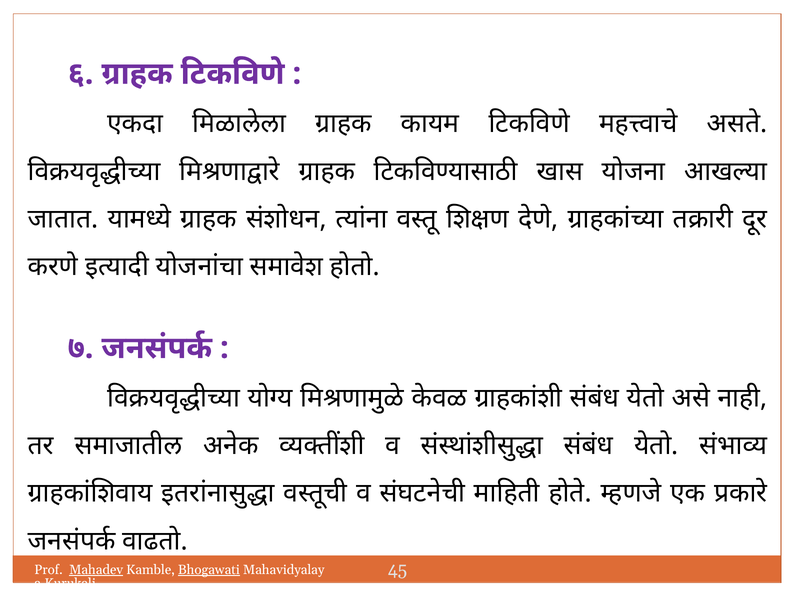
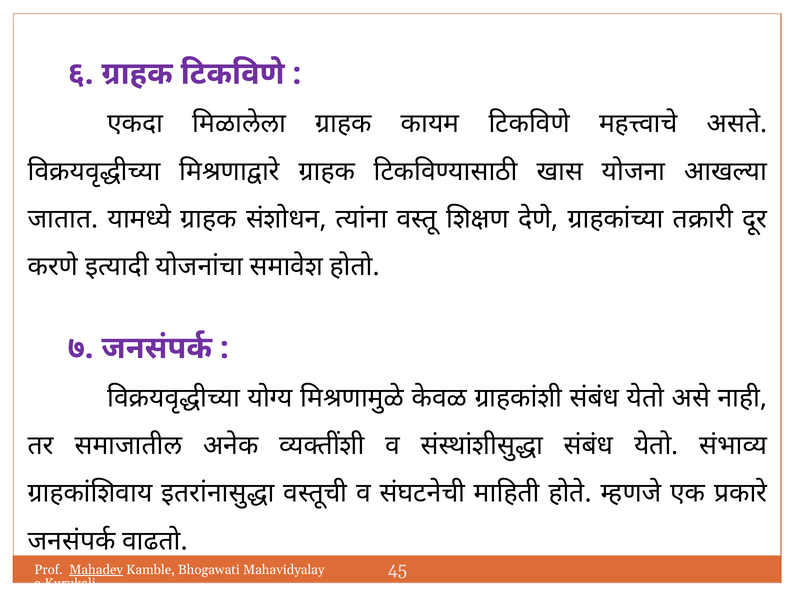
Bhogawati underline: present -> none
